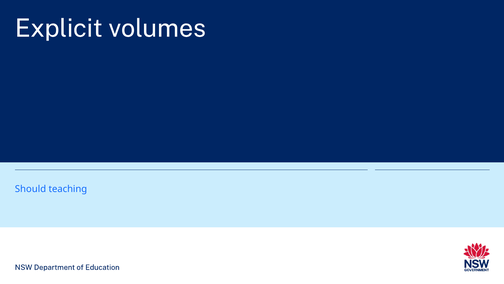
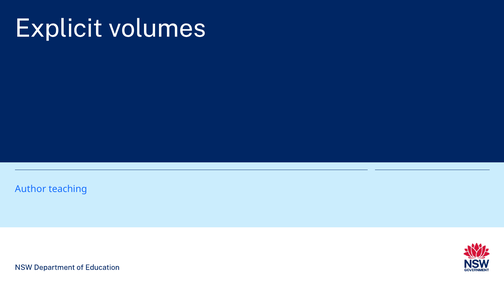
Should: Should -> Author
